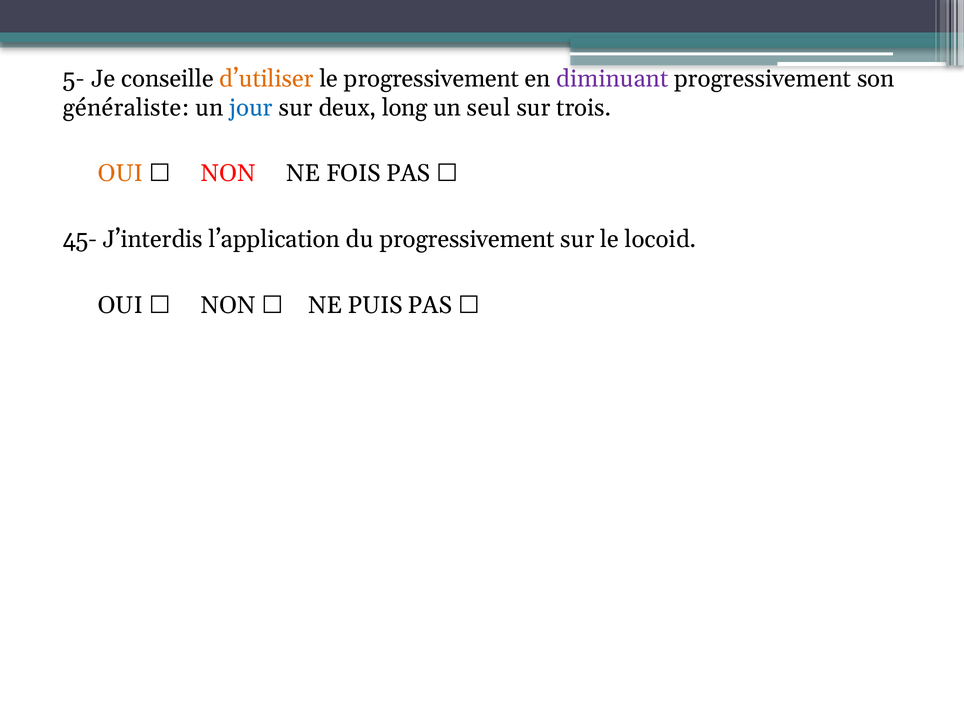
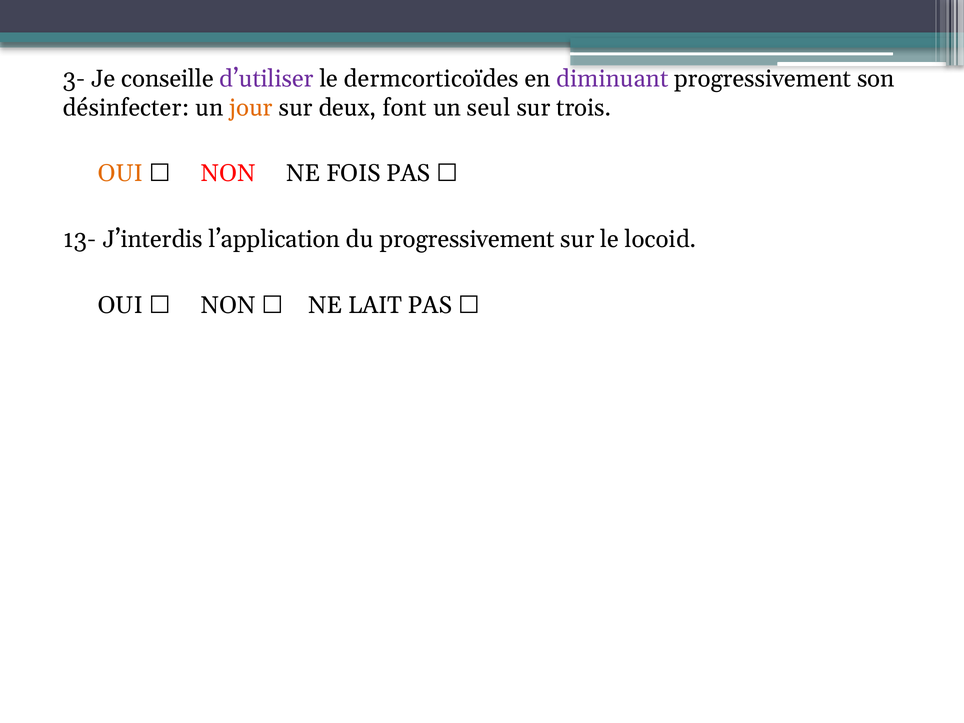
5-: 5- -> 3-
d’utiliser colour: orange -> purple
le progressivement: progressivement -> dermcorticoïdes
généraliste: généraliste -> désinfecter
jour colour: blue -> orange
long: long -> font
45-: 45- -> 13-
PUIS: PUIS -> LAIT
